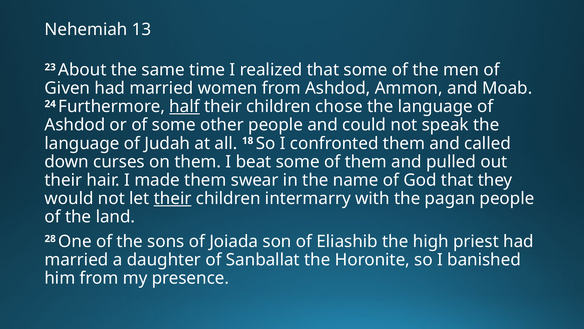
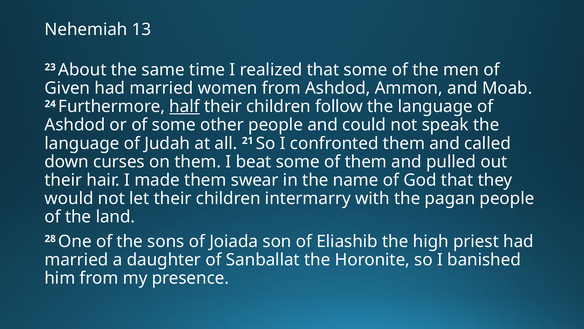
chose: chose -> follow
18: 18 -> 21
their at (173, 198) underline: present -> none
